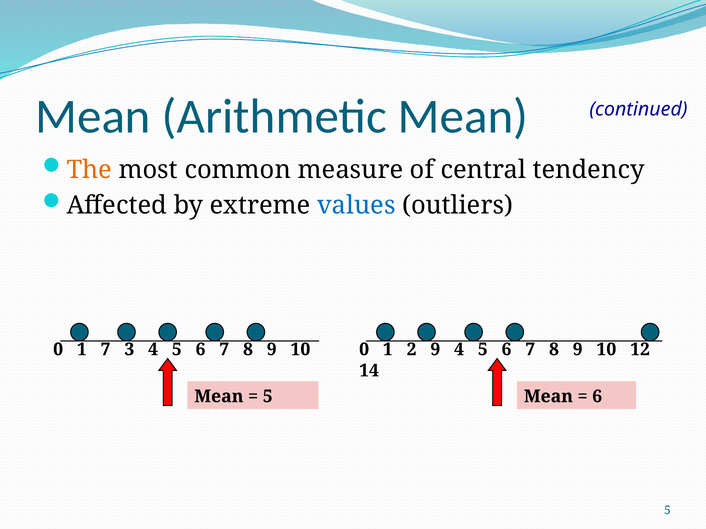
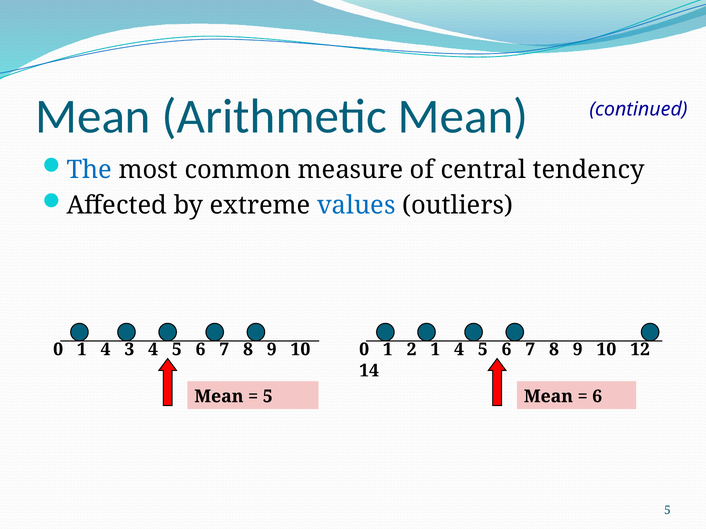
The colour: orange -> blue
0 1 7: 7 -> 4
2 9: 9 -> 1
